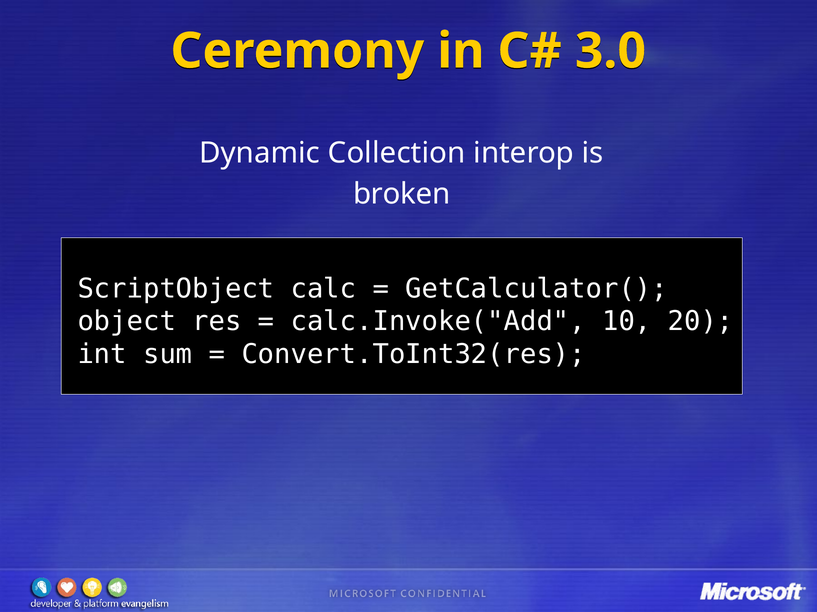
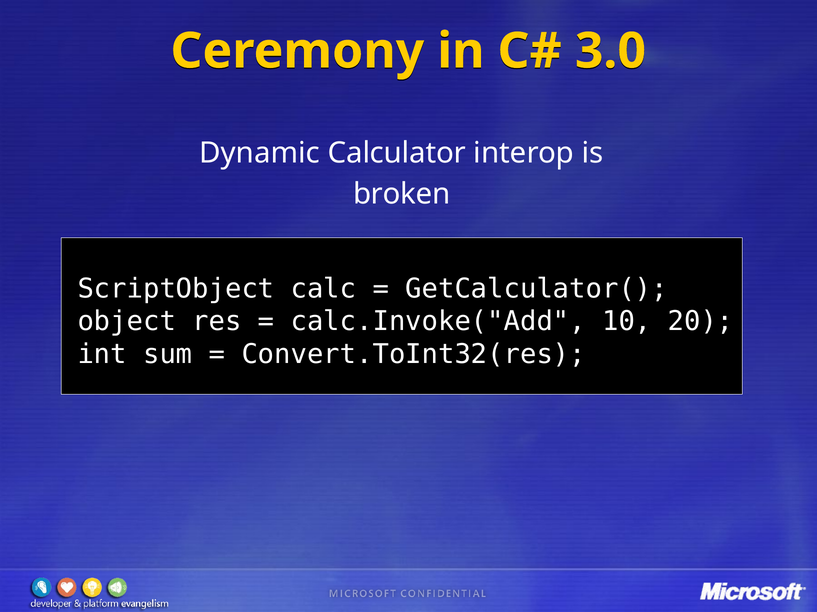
Collection: Collection -> Calculator
